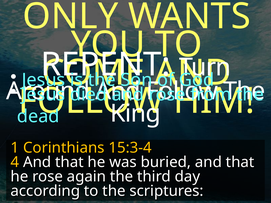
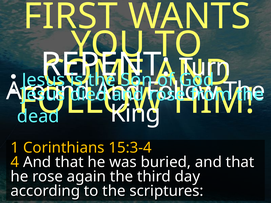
ONLY: ONLY -> FIRST
